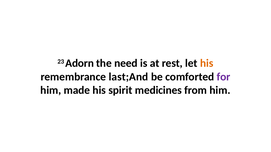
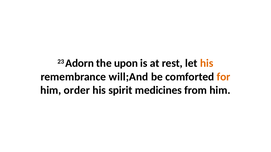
need: need -> upon
last;And: last;And -> will;And
for colour: purple -> orange
made: made -> order
